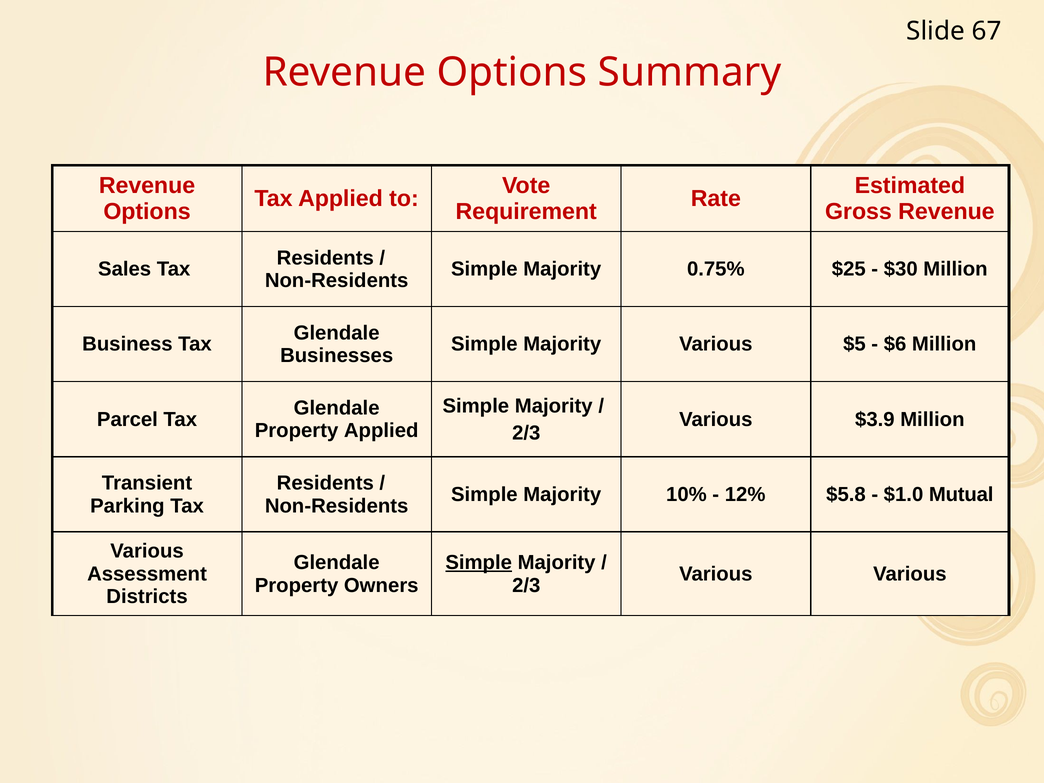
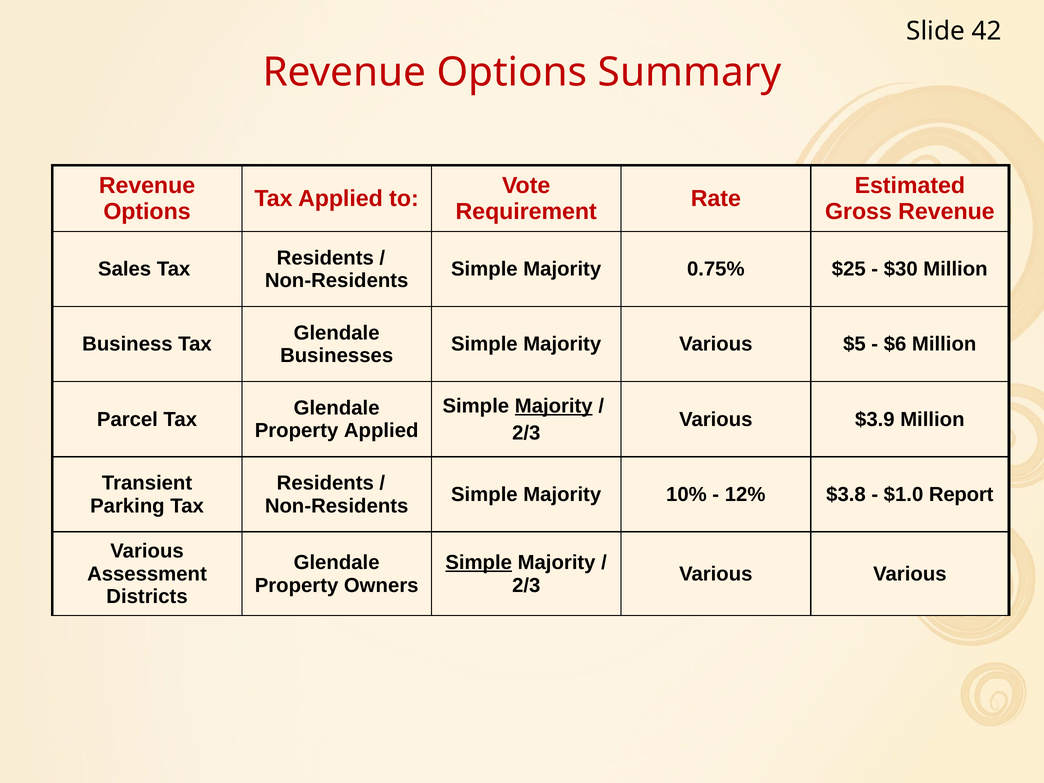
67: 67 -> 42
Majority at (554, 406) underline: none -> present
$5.8: $5.8 -> $3.8
Mutual: Mutual -> Report
